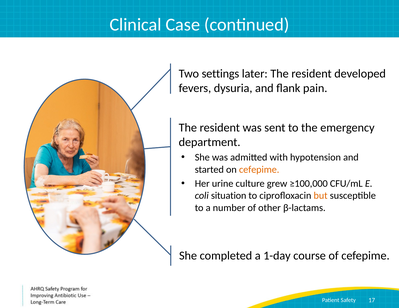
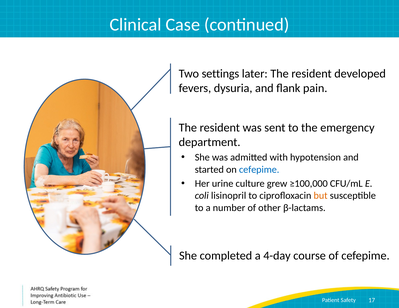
cefepime at (259, 170) colour: orange -> blue
situation: situation -> lisinopril
1-day: 1-day -> 4-day
